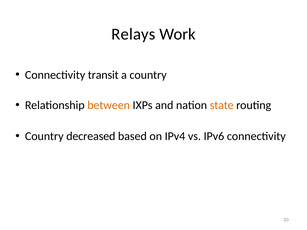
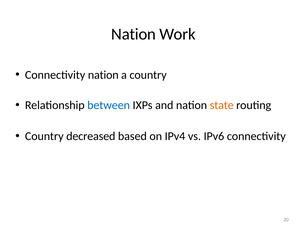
Relays at (133, 34): Relays -> Nation
Connectivity transit: transit -> nation
between colour: orange -> blue
